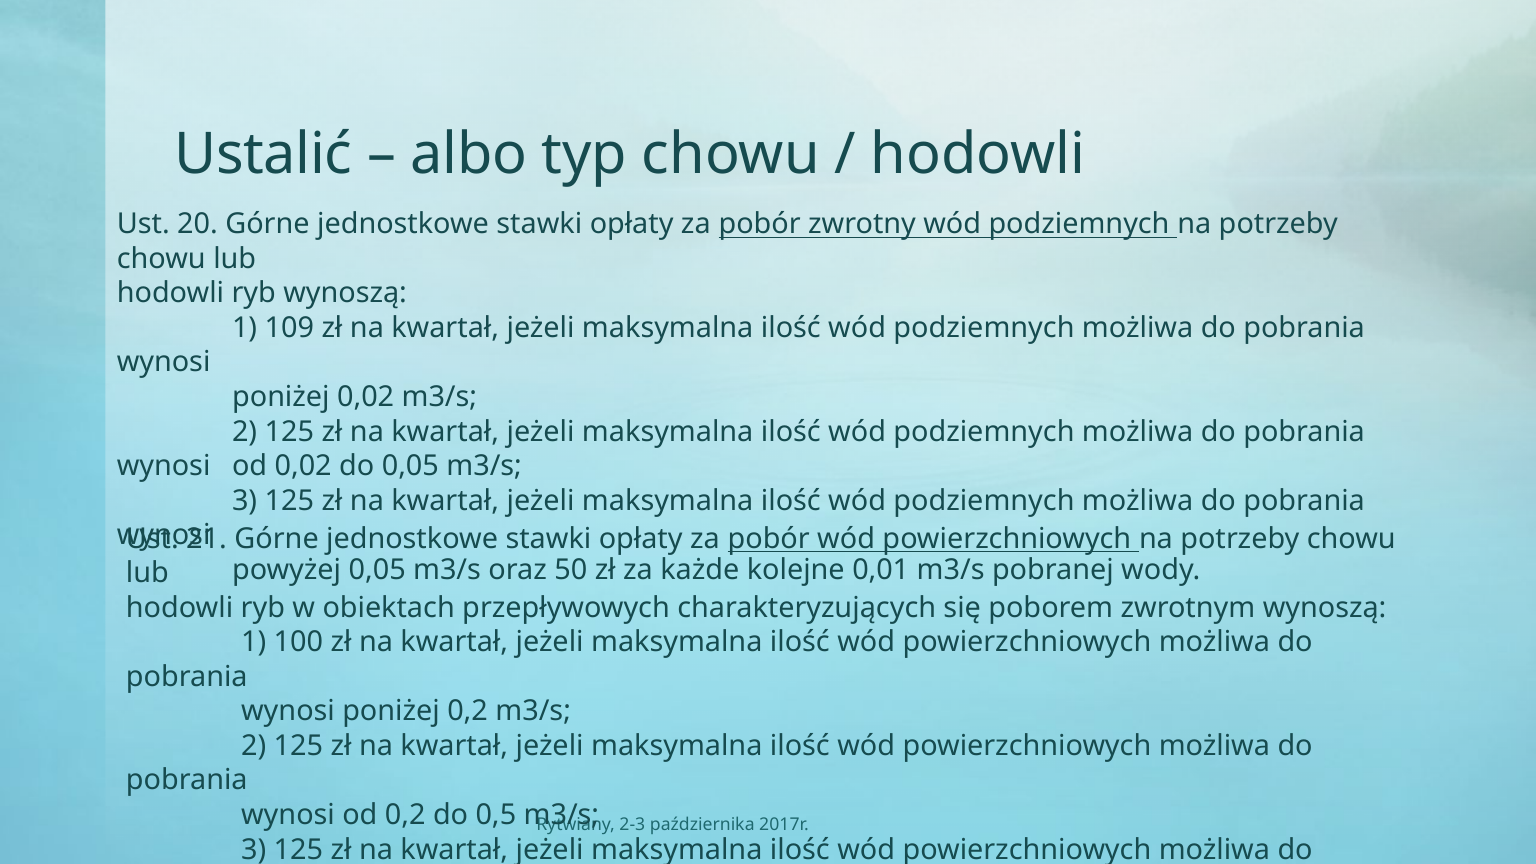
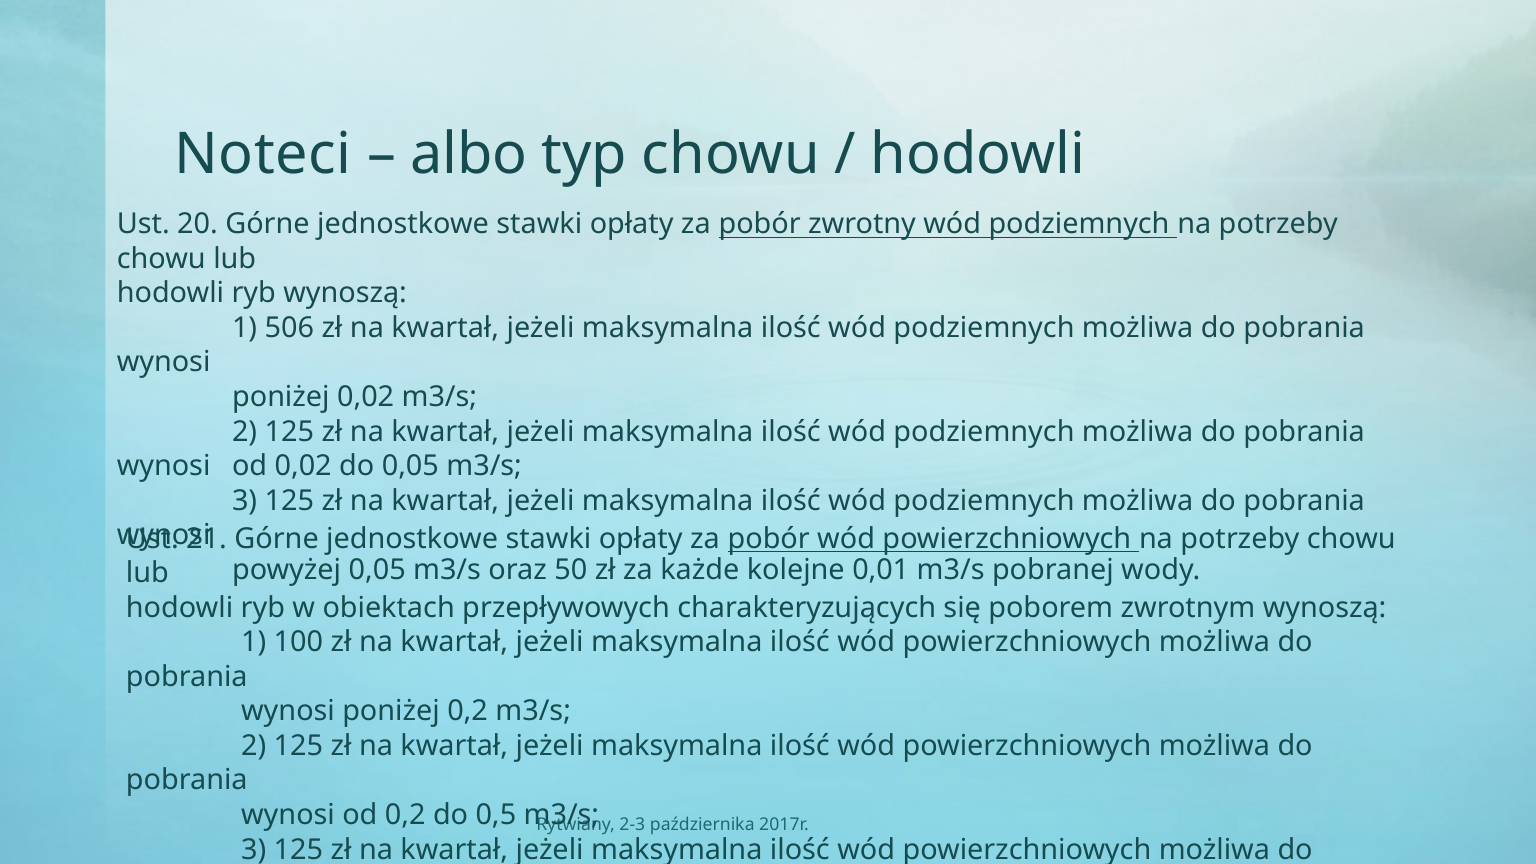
Ustalić: Ustalić -> Noteci
109: 109 -> 506
